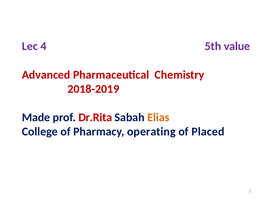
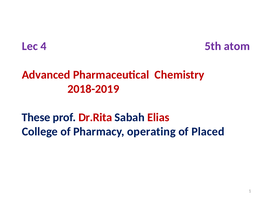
value: value -> atom
Made: Made -> These
Elias colour: orange -> red
